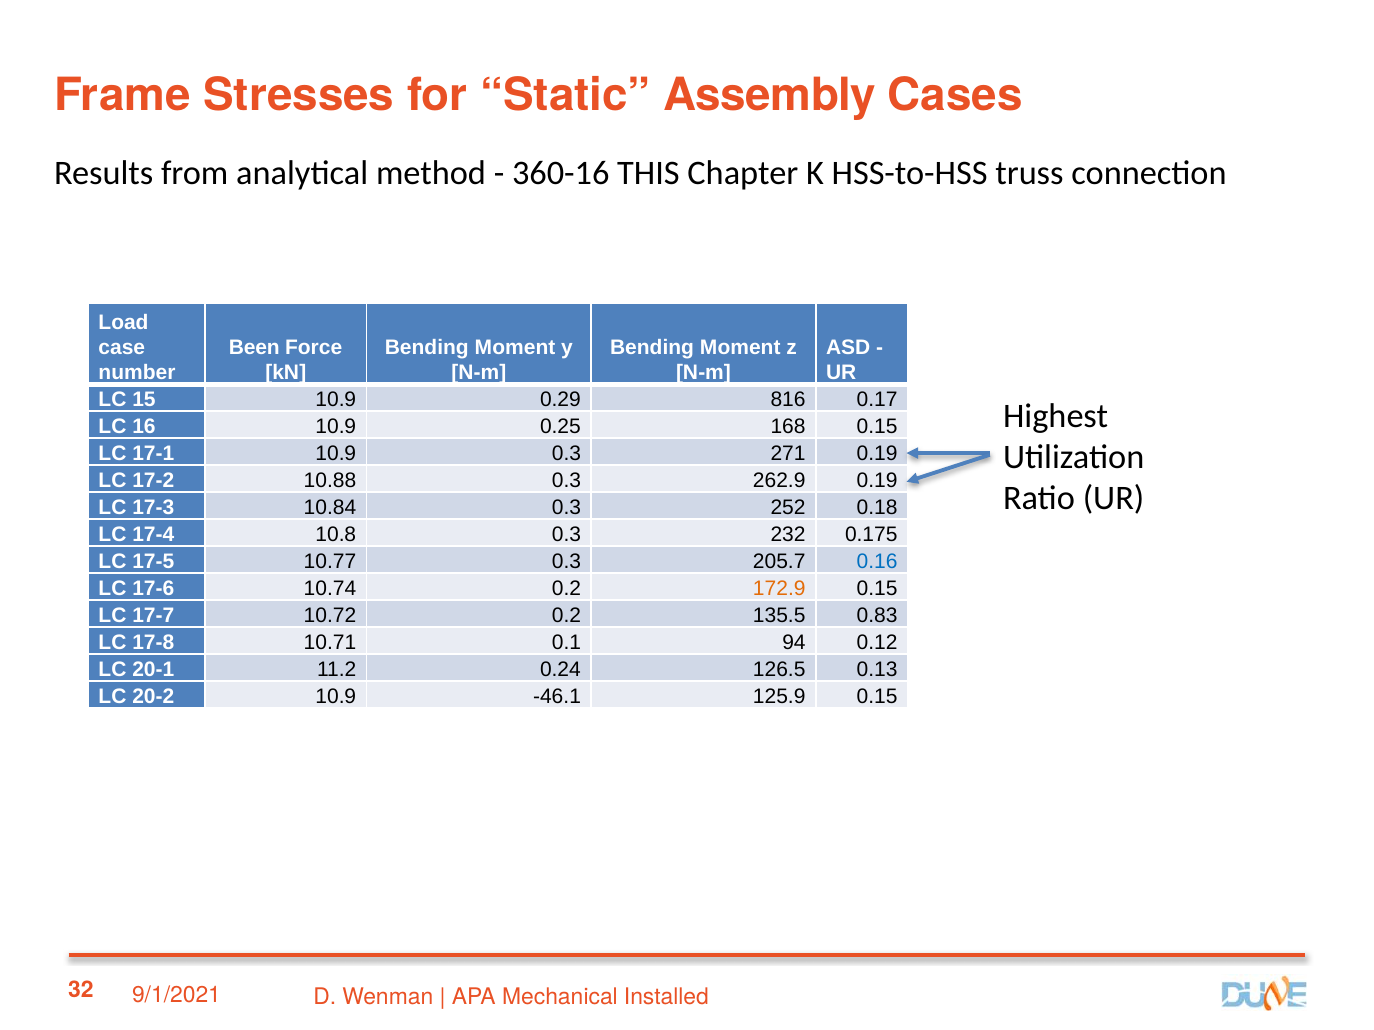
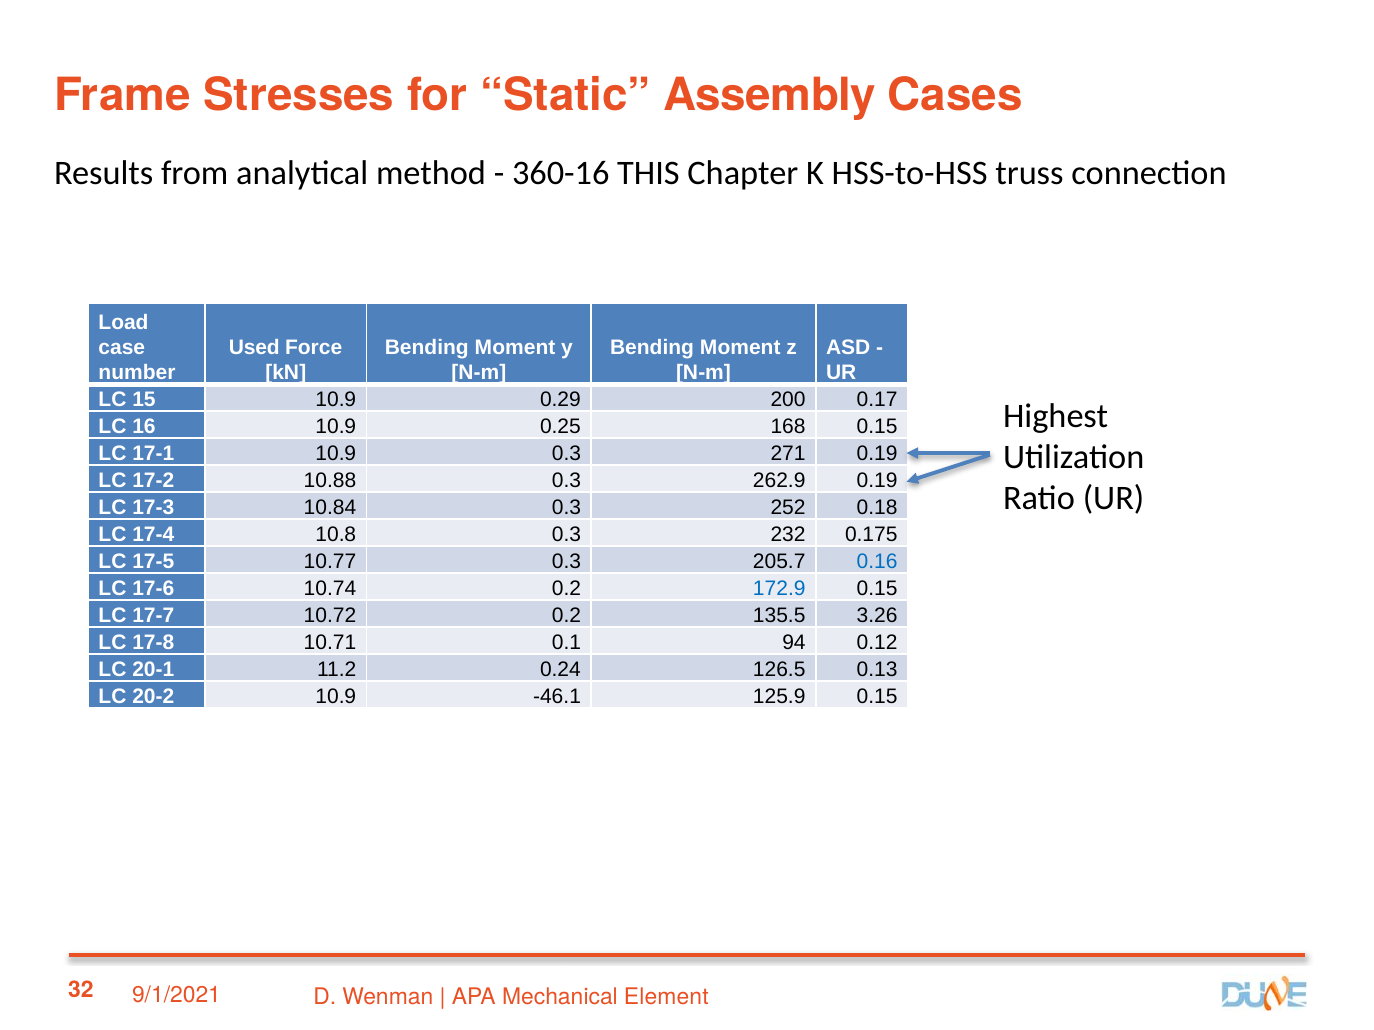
Been: Been -> Used
816: 816 -> 200
172.9 colour: orange -> blue
0.83: 0.83 -> 3.26
Installed: Installed -> Element
